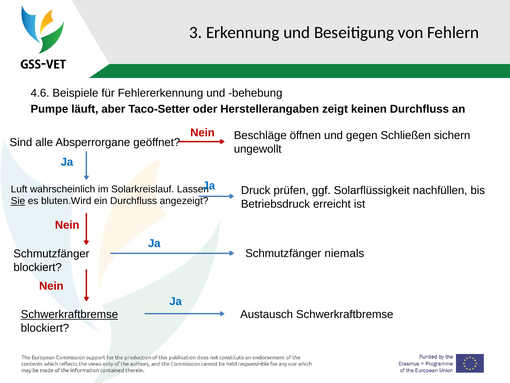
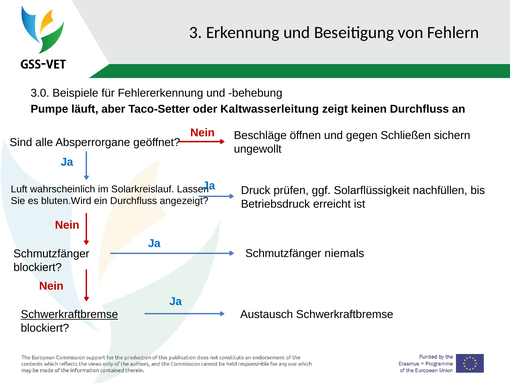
4.6: 4.6 -> 3.0
Herstellerangaben: Herstellerangaben -> Kaltwasserleitung
Sie underline: present -> none
